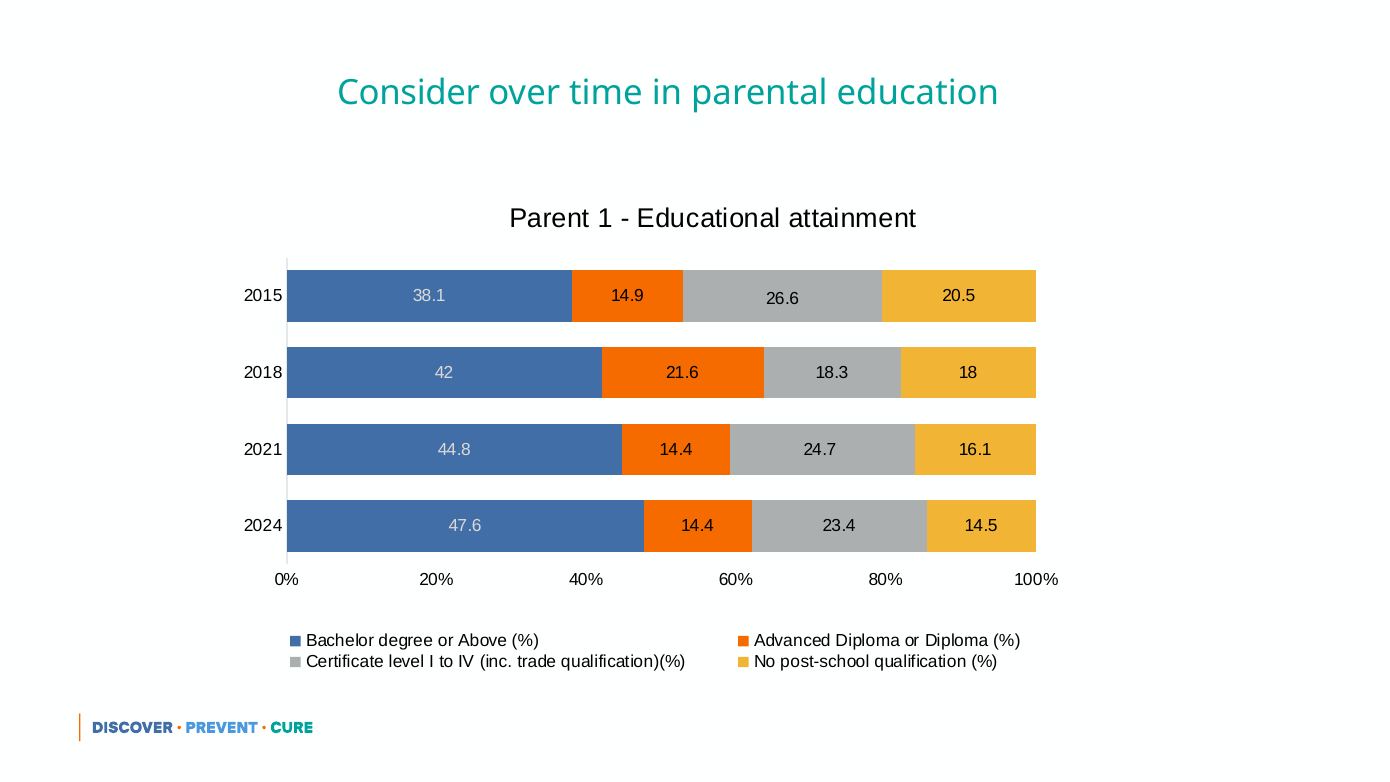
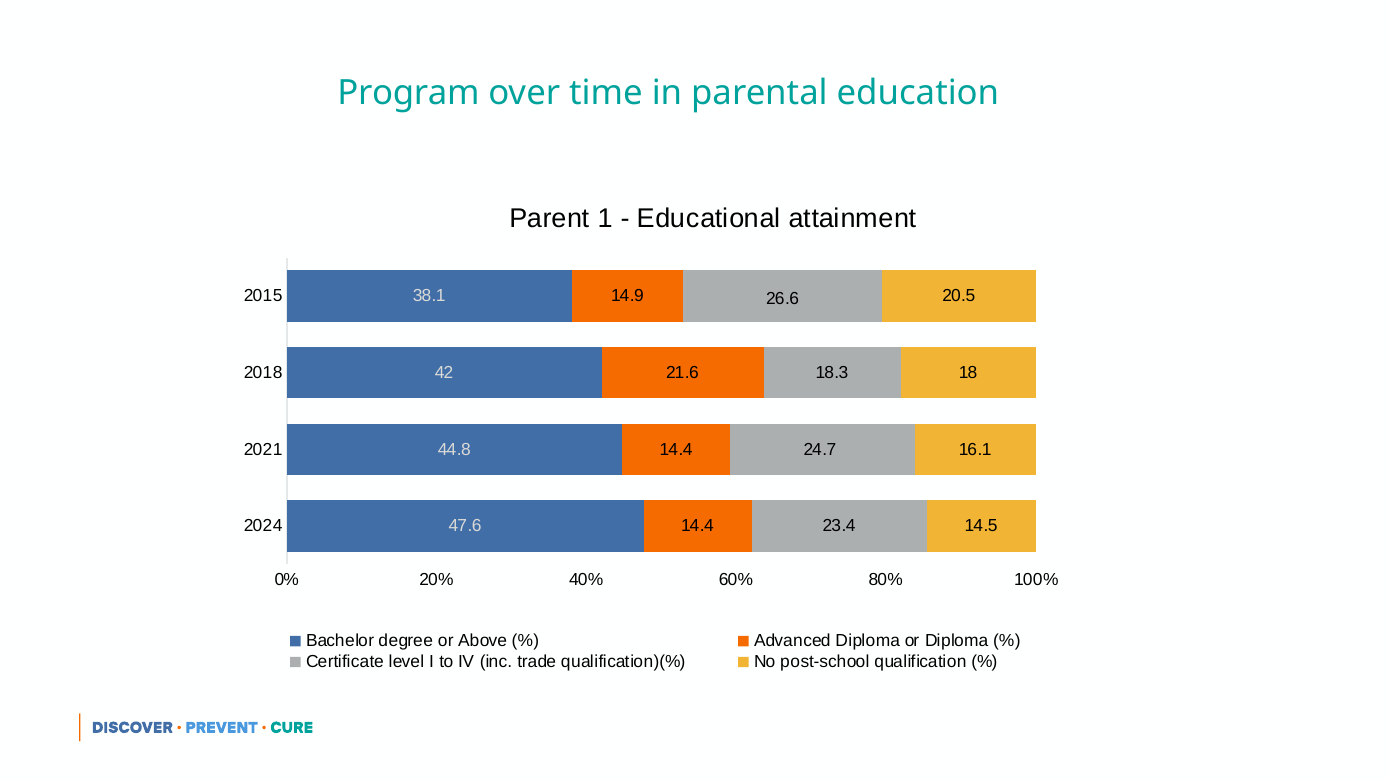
Consider: Consider -> Program
